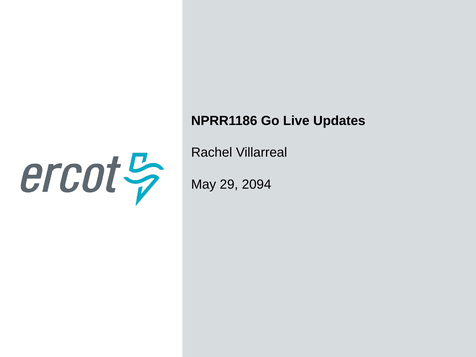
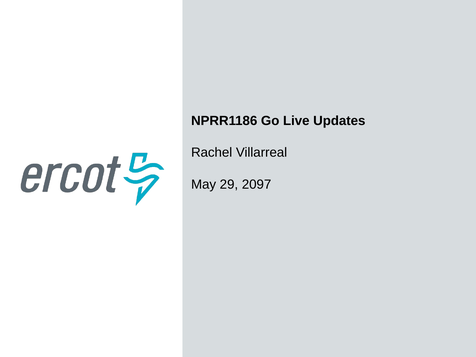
2094: 2094 -> 2097
